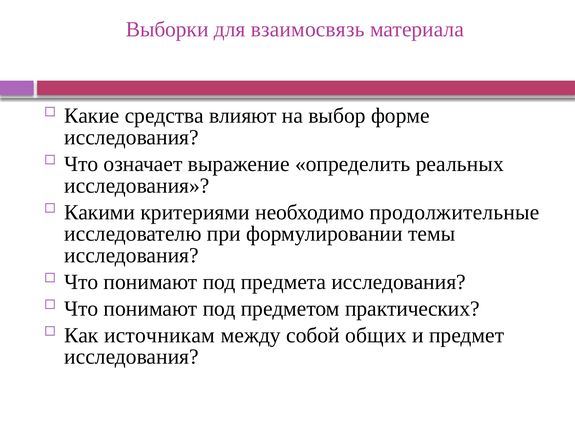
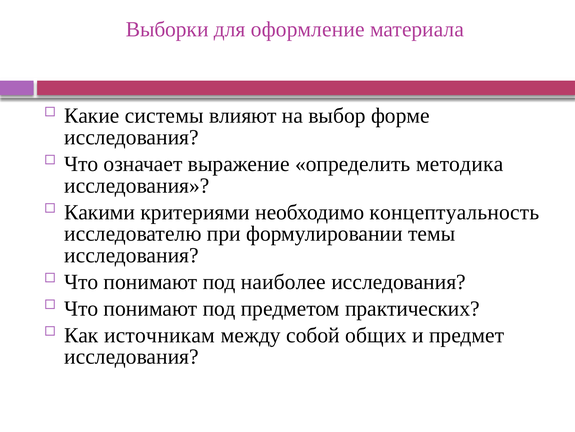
взаимосвязь: взаимосвязь -> оформление
средства: средства -> системы
реальных: реальных -> методика
продолжительные: продолжительные -> концептуальность
предмета: предмета -> наиболее
